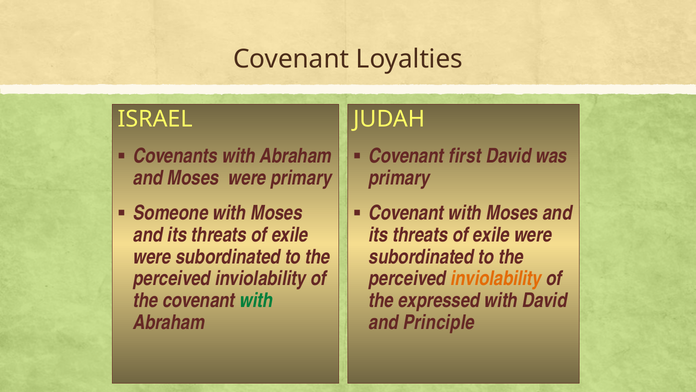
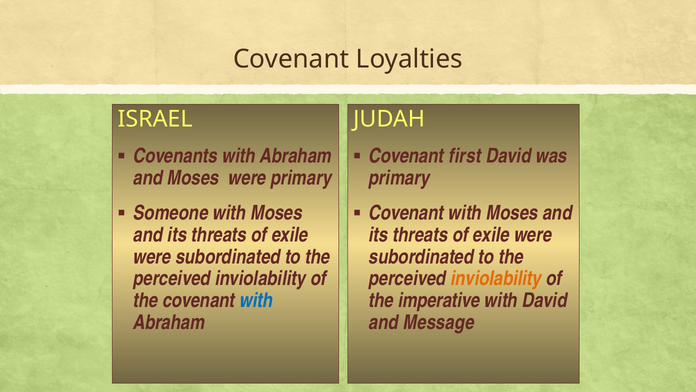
with at (256, 300) colour: green -> blue
expressed: expressed -> imperative
Principle: Principle -> Message
